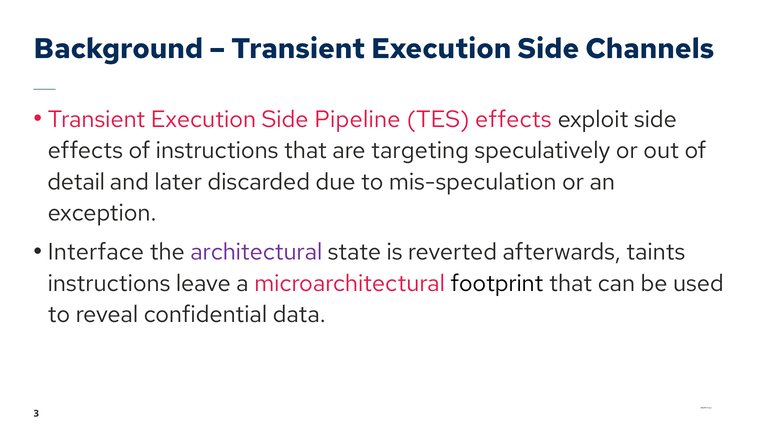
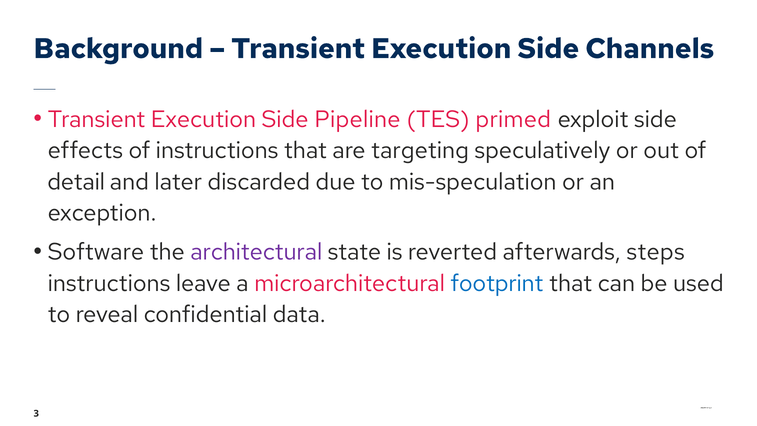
TES effects: effects -> primed
Interface: Interface -> Software
taints: taints -> steps
footprint colour: black -> blue
